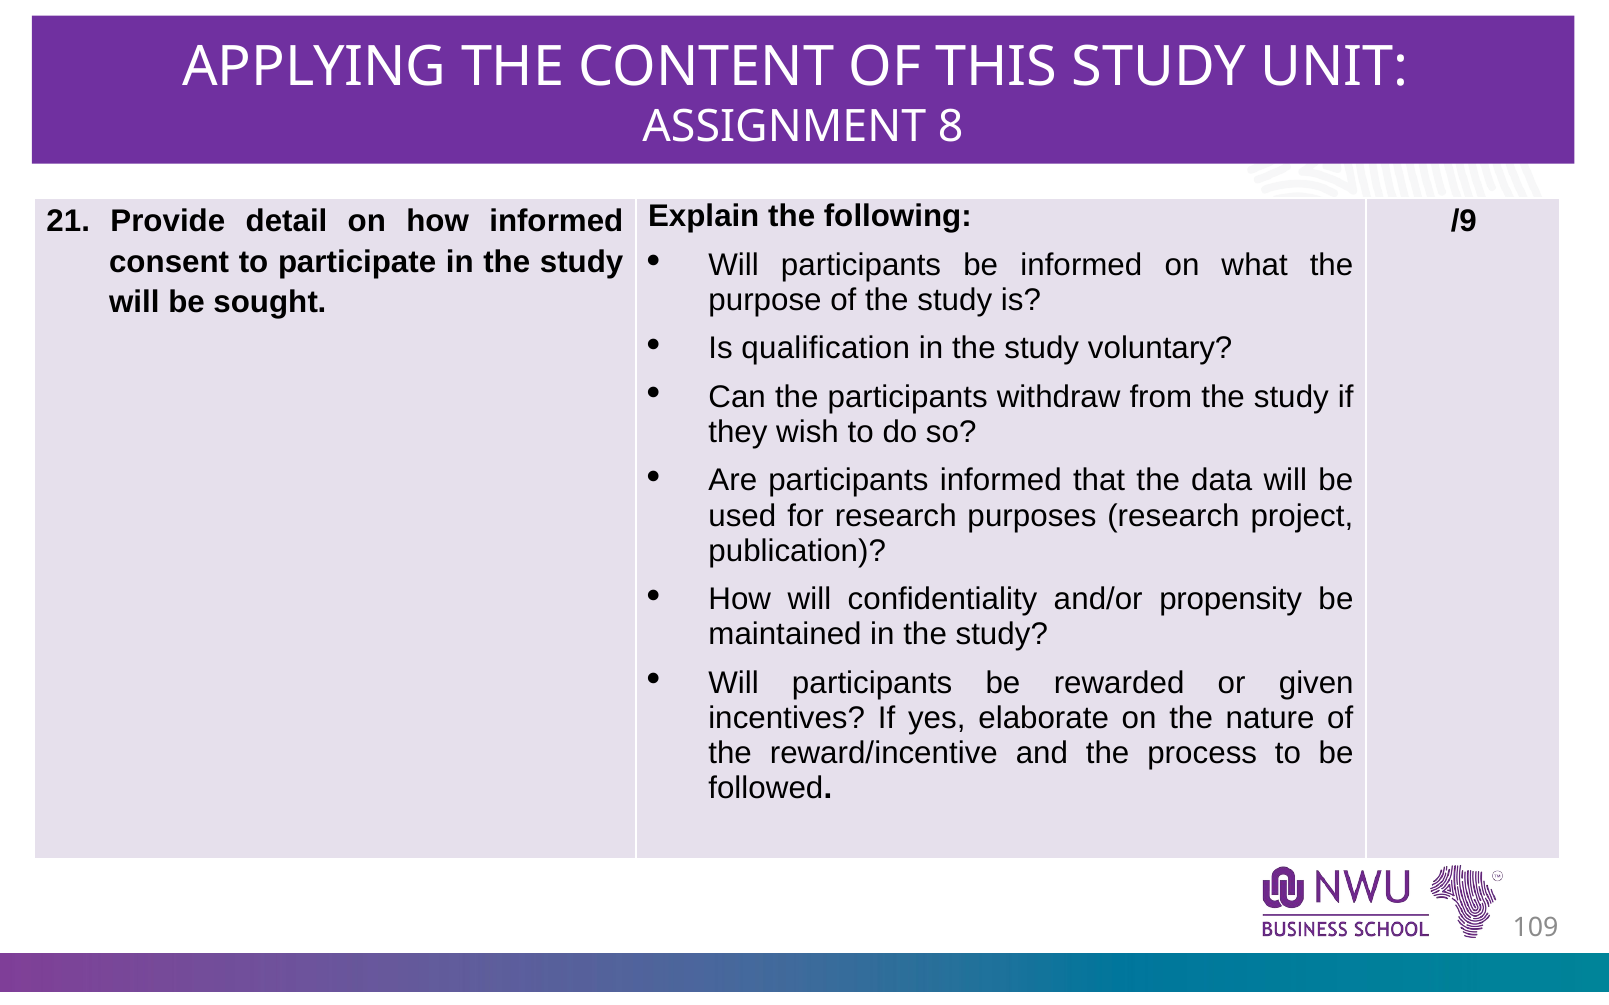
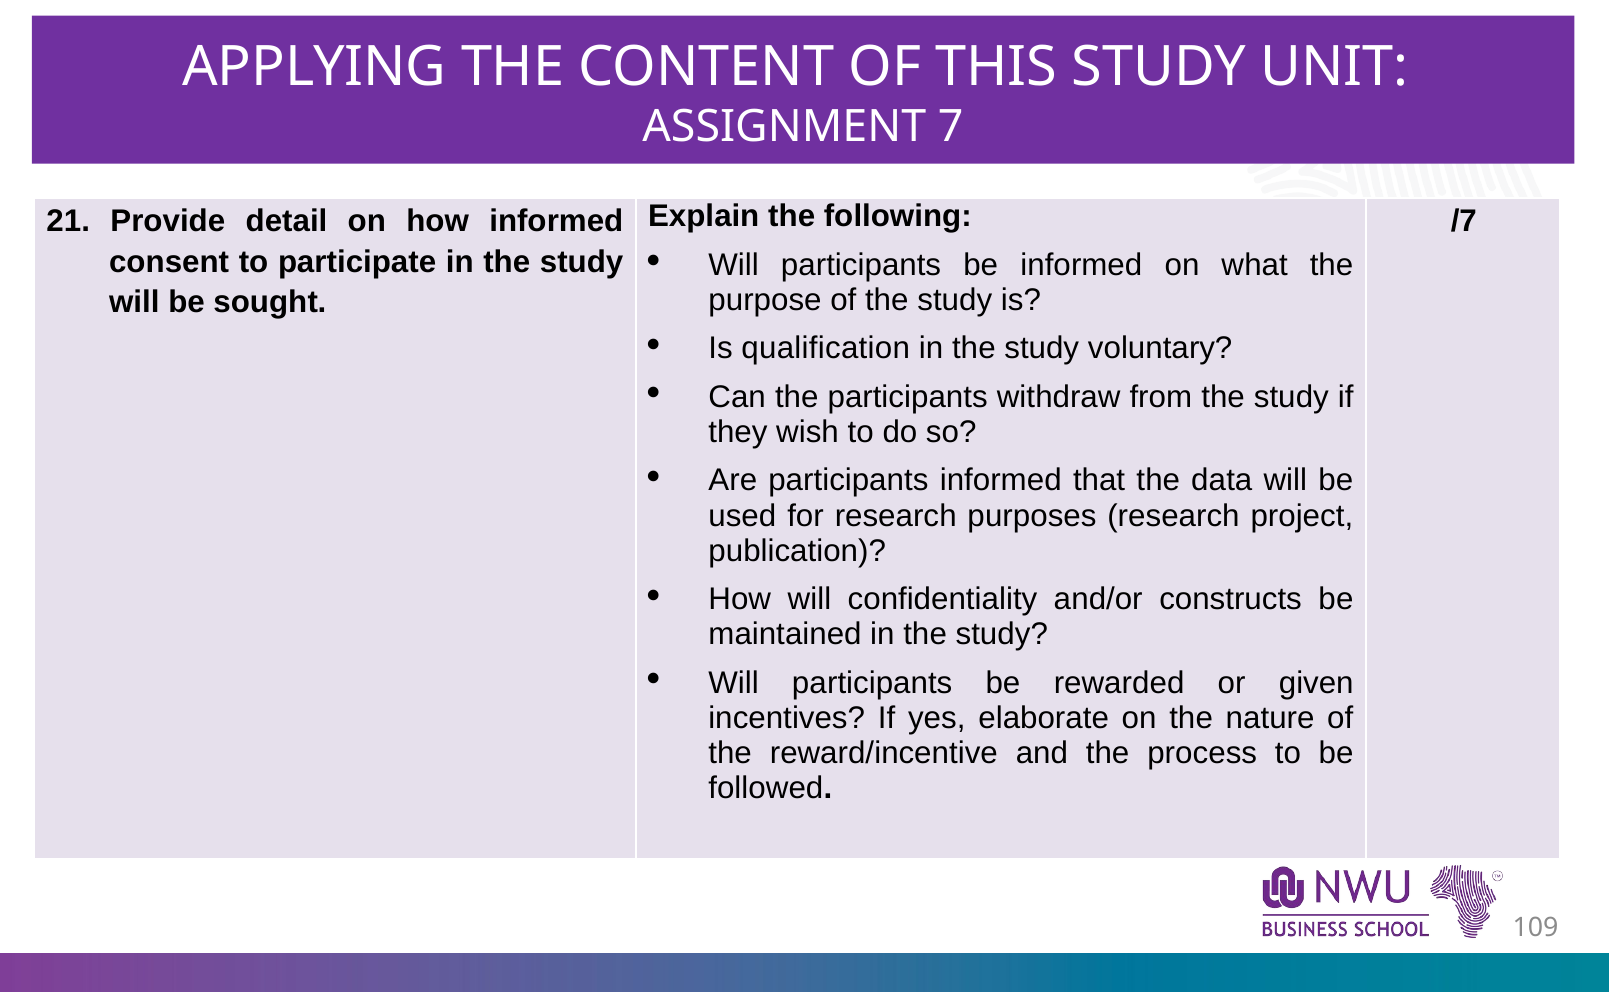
8: 8 -> 7
/9: /9 -> /7
propensity: propensity -> constructs
